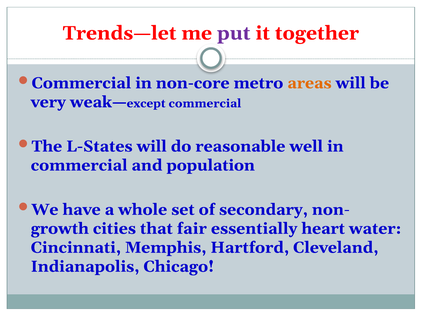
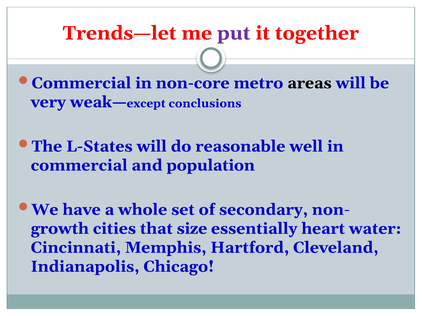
areas colour: orange -> black
commercial at (205, 104): commercial -> conclusions
fair: fair -> size
